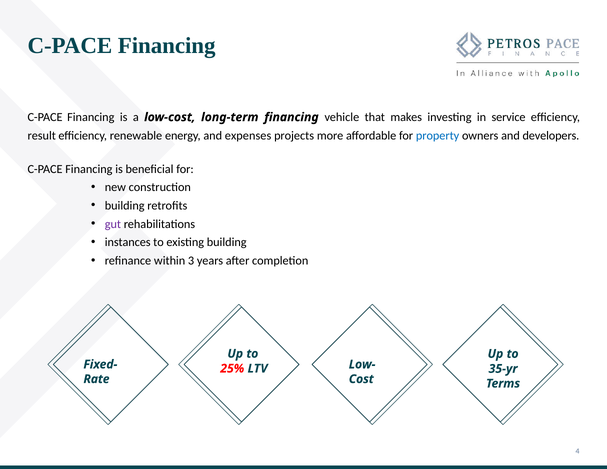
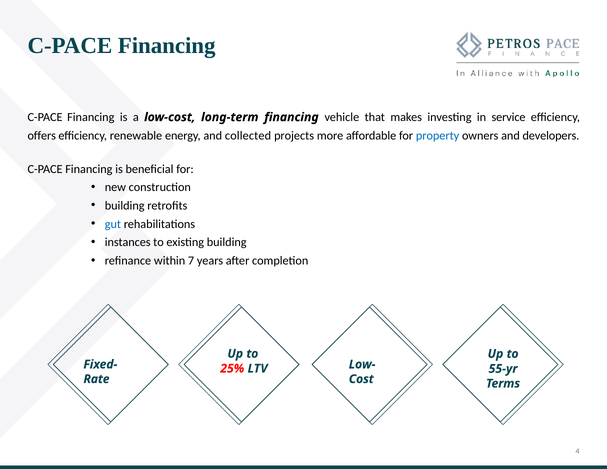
result: result -> offers
expenses: expenses -> collected
gut colour: purple -> blue
3: 3 -> 7
35-yr: 35-yr -> 55-yr
